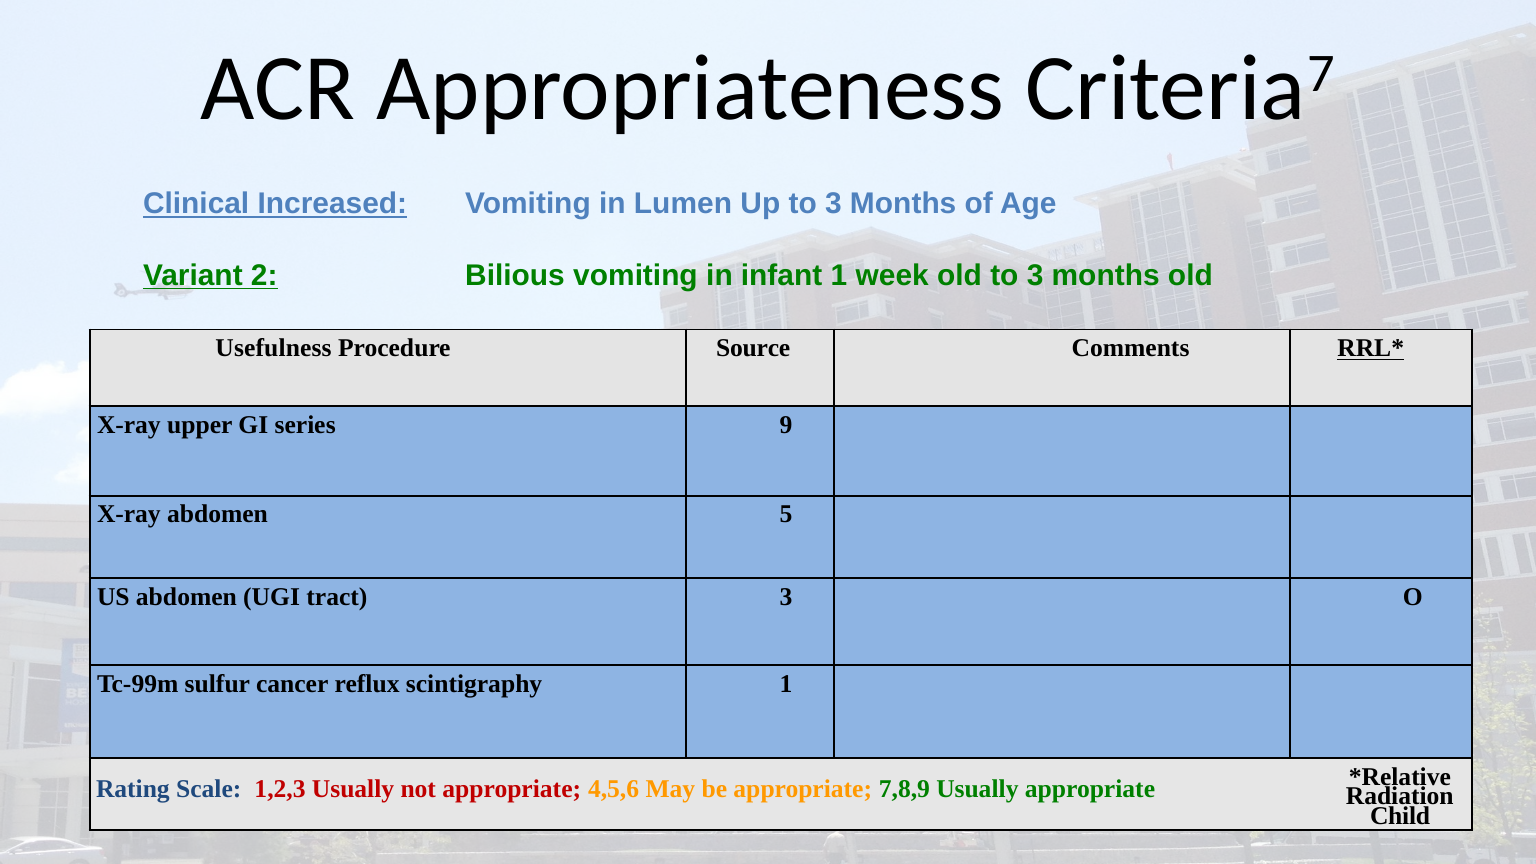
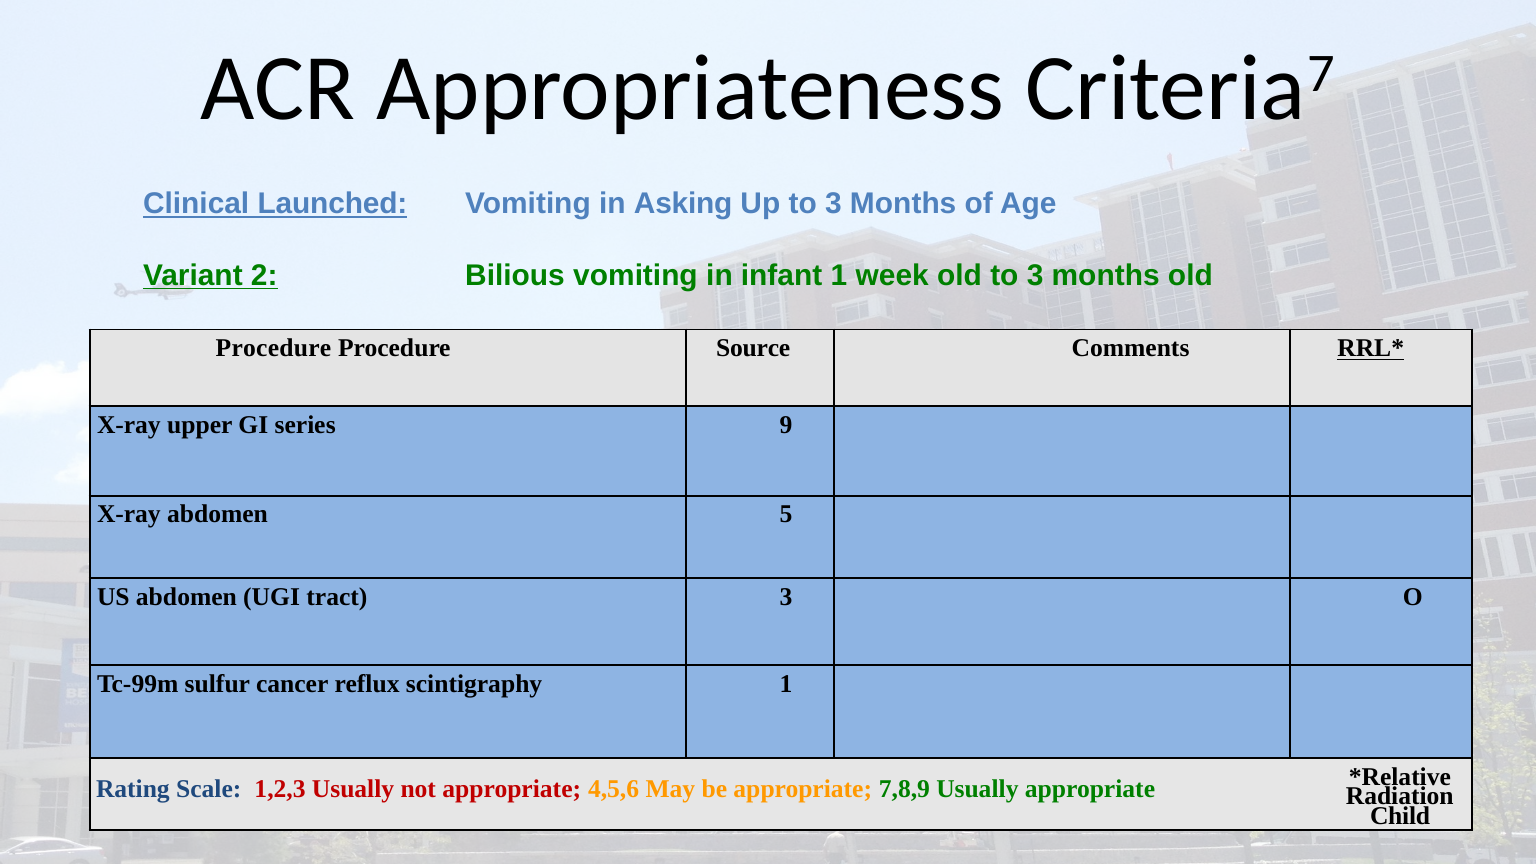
Increased: Increased -> Launched
Lumen: Lumen -> Asking
Usefulness at (274, 348): Usefulness -> Procedure
